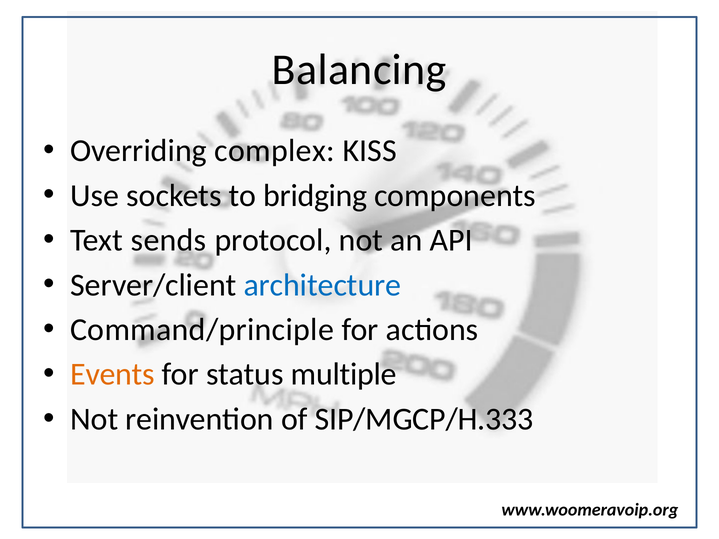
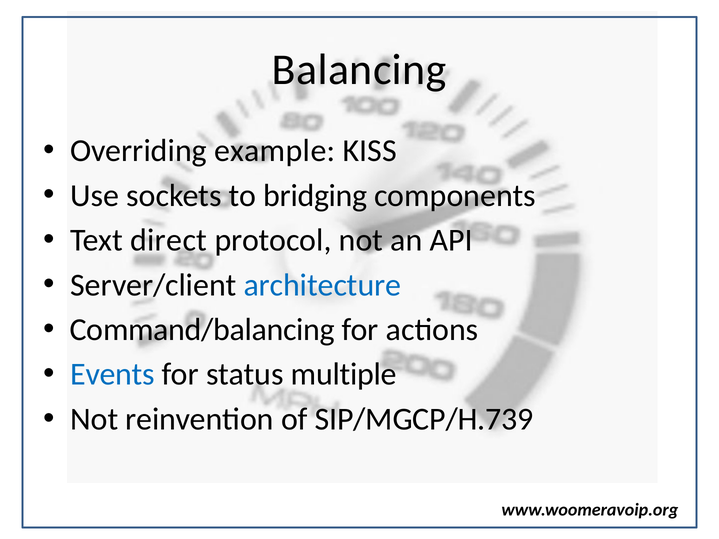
complex: complex -> example
sends: sends -> direct
Command/principle: Command/principle -> Command/balancing
Events colour: orange -> blue
SIP/MGCP/H.333: SIP/MGCP/H.333 -> SIP/MGCP/H.739
